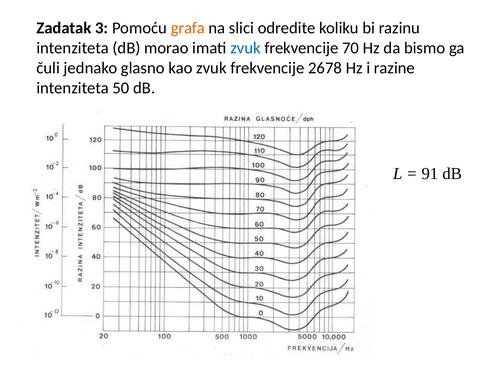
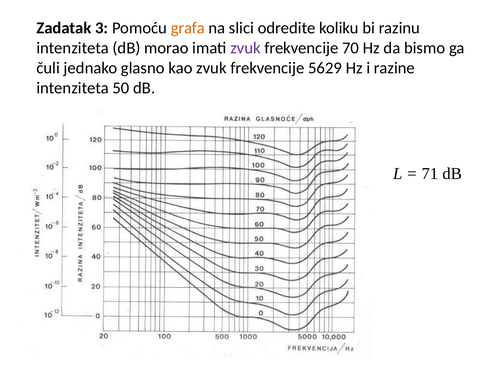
zvuk at (245, 48) colour: blue -> purple
2678: 2678 -> 5629
91: 91 -> 71
